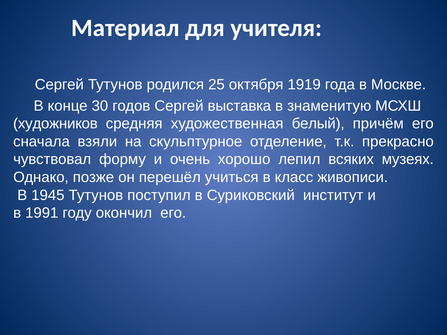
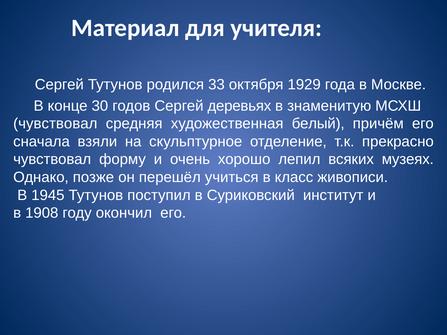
25: 25 -> 33
1919: 1919 -> 1929
выставка: выставка -> деревьях
художников at (55, 124): художников -> чувствовал
1991: 1991 -> 1908
